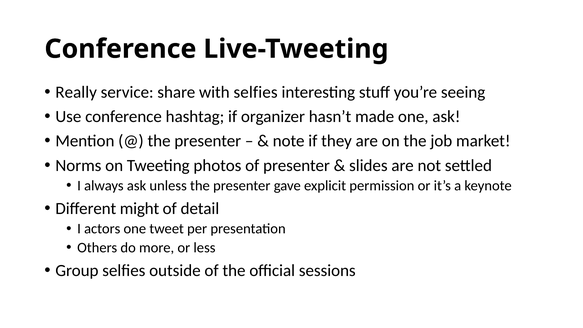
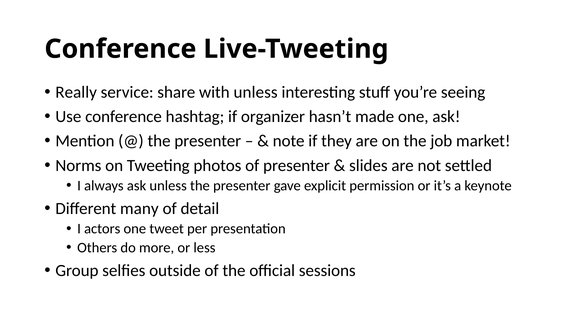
with selfies: selfies -> unless
might: might -> many
